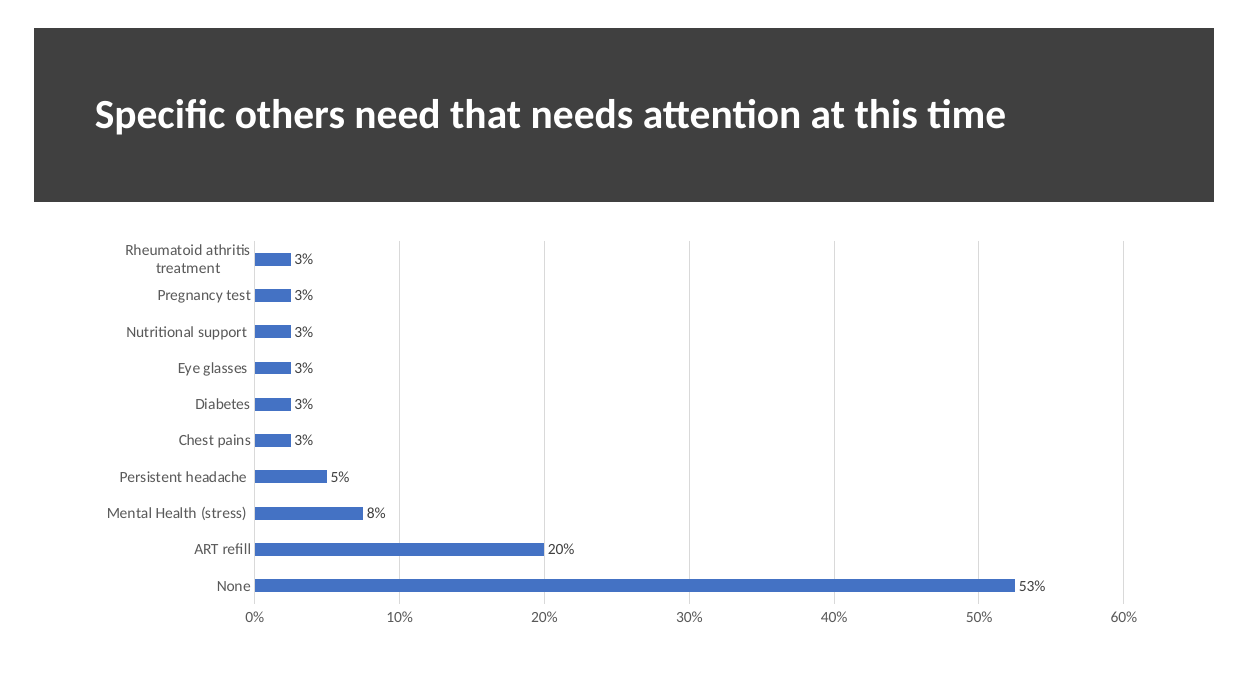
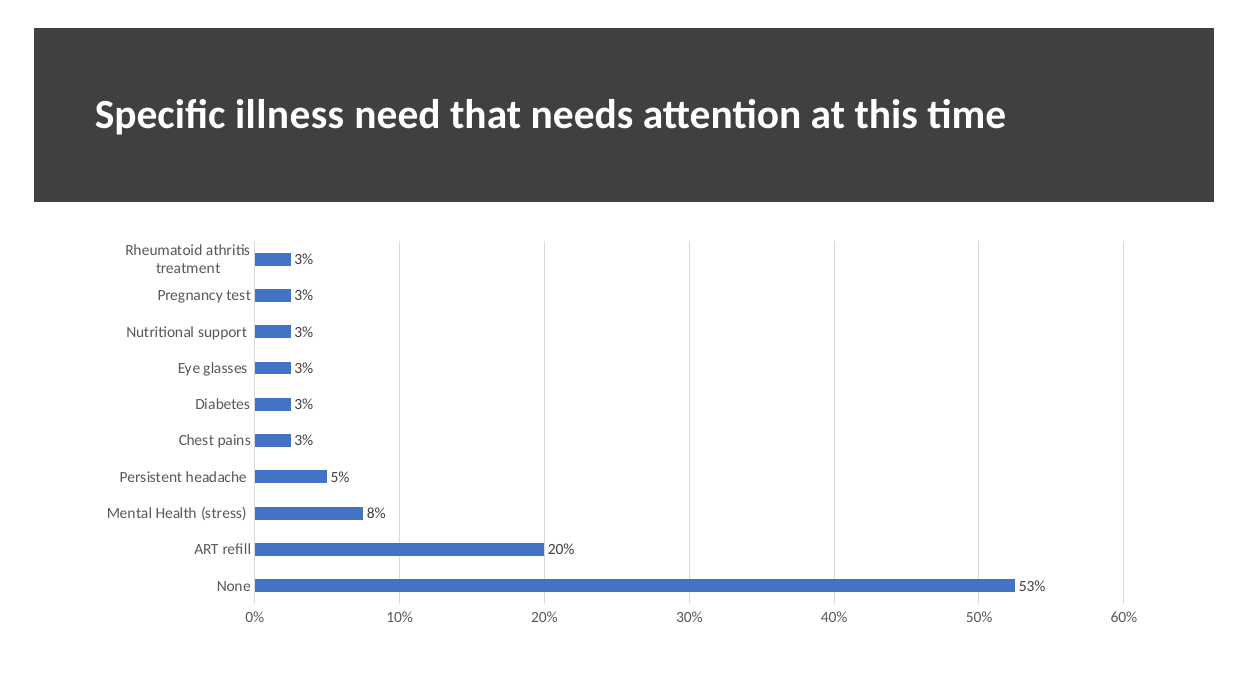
others: others -> illness
